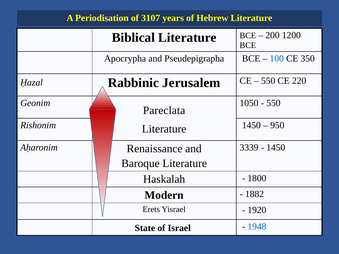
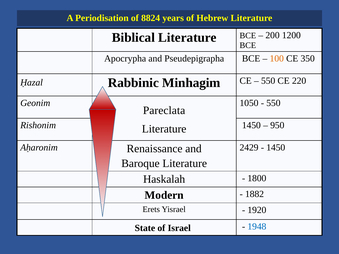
3107: 3107 -> 8824
100 colour: blue -> orange
Jerusalem: Jerusalem -> Minhagim
3339: 3339 -> 2429
